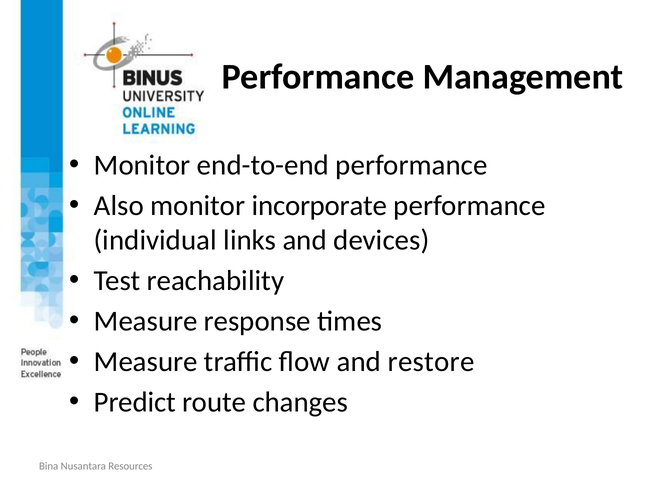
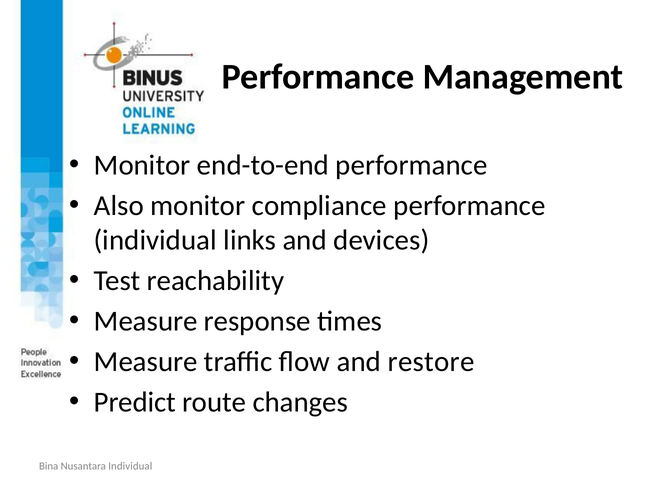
incorporate: incorporate -> compliance
Nusantara Resources: Resources -> Individual
